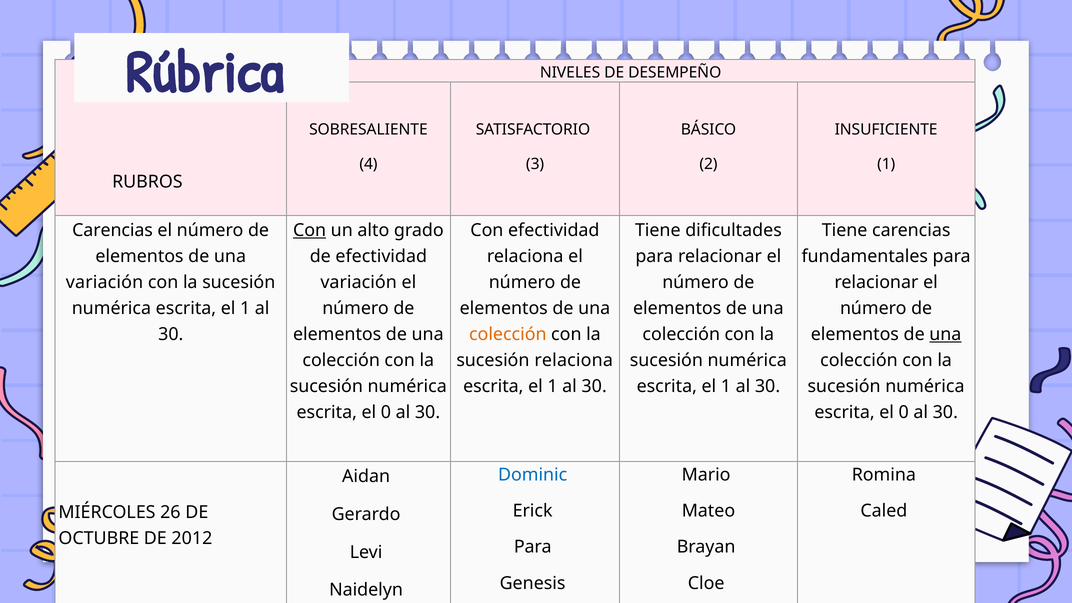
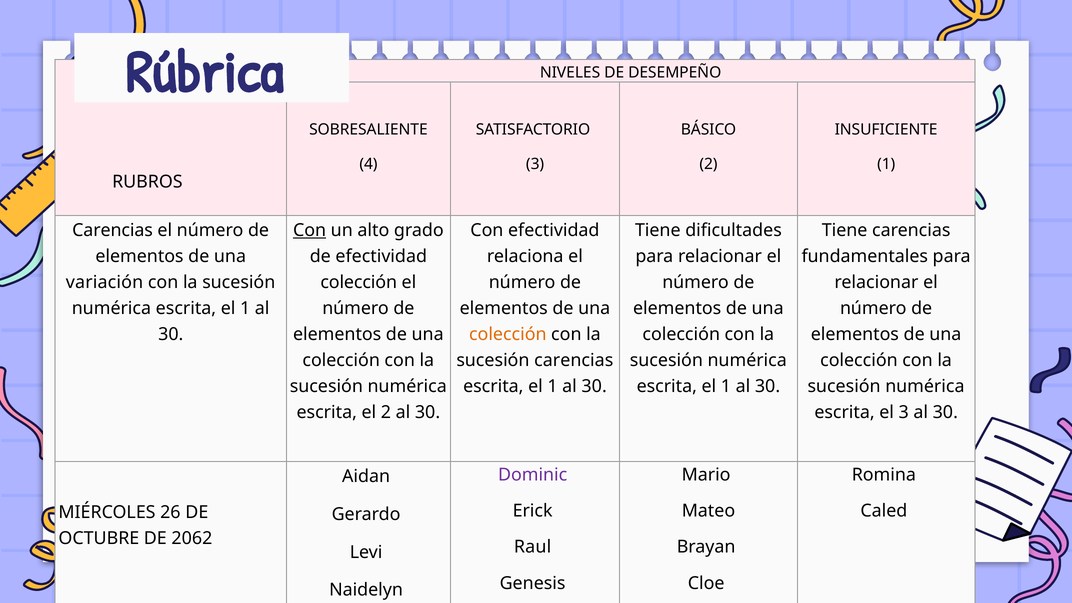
variación at (359, 282): variación -> colección
una at (945, 334) underline: present -> none
sucesión relaciona: relaciona -> carencias
0 at (386, 412): 0 -> 2
0 at (904, 412): 0 -> 3
Dominic colour: blue -> purple
2012: 2012 -> 2062
Para at (533, 547): Para -> Raul
